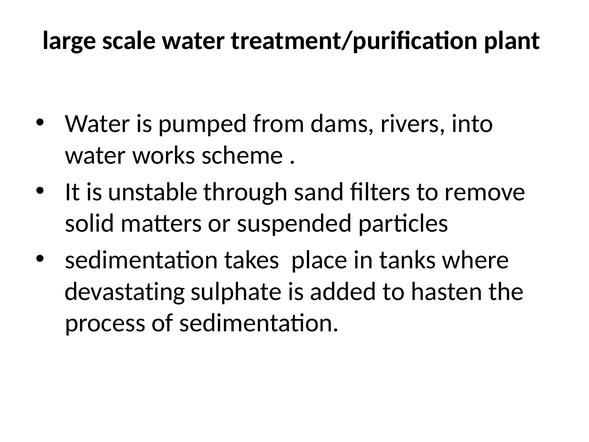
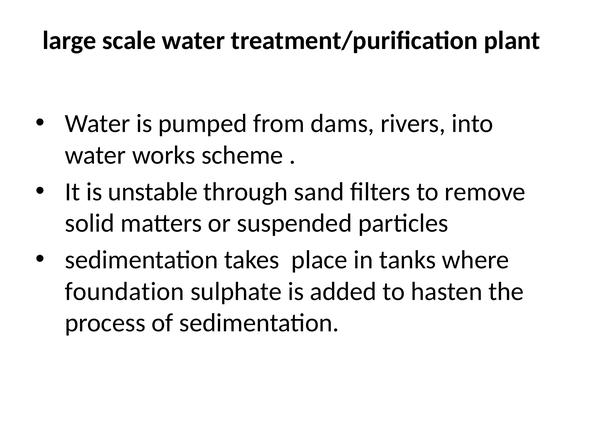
devastating: devastating -> foundation
